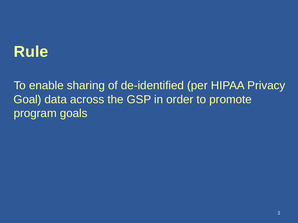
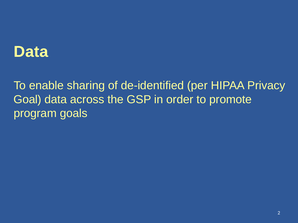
Rule at (31, 52): Rule -> Data
